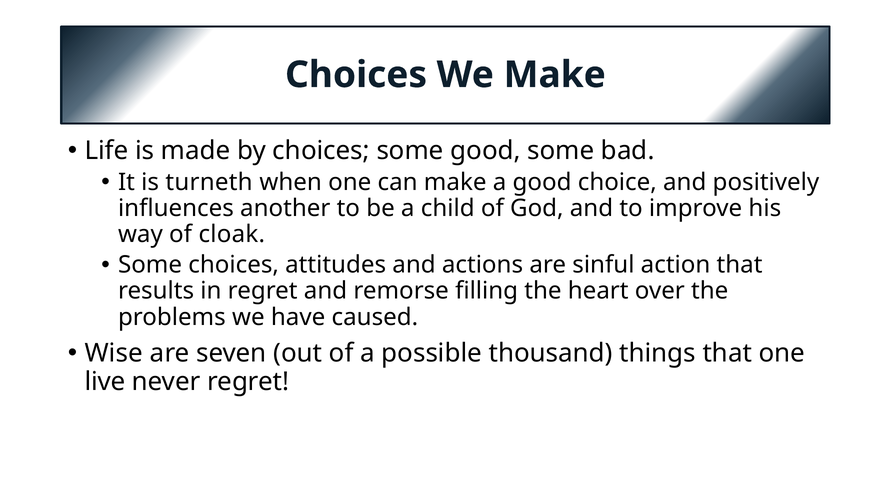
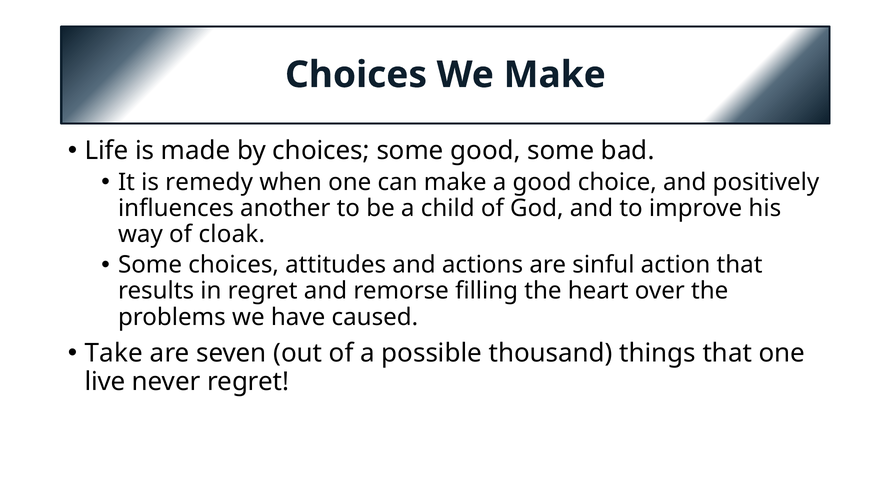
turneth: turneth -> remedy
Wise: Wise -> Take
